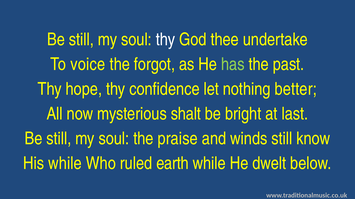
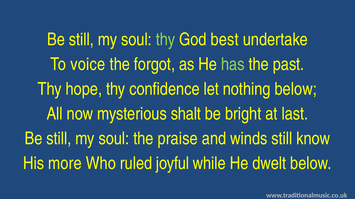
thy at (165, 40) colour: white -> light green
thee: thee -> best
nothing better: better -> below
His while: while -> more
earth: earth -> joyful
